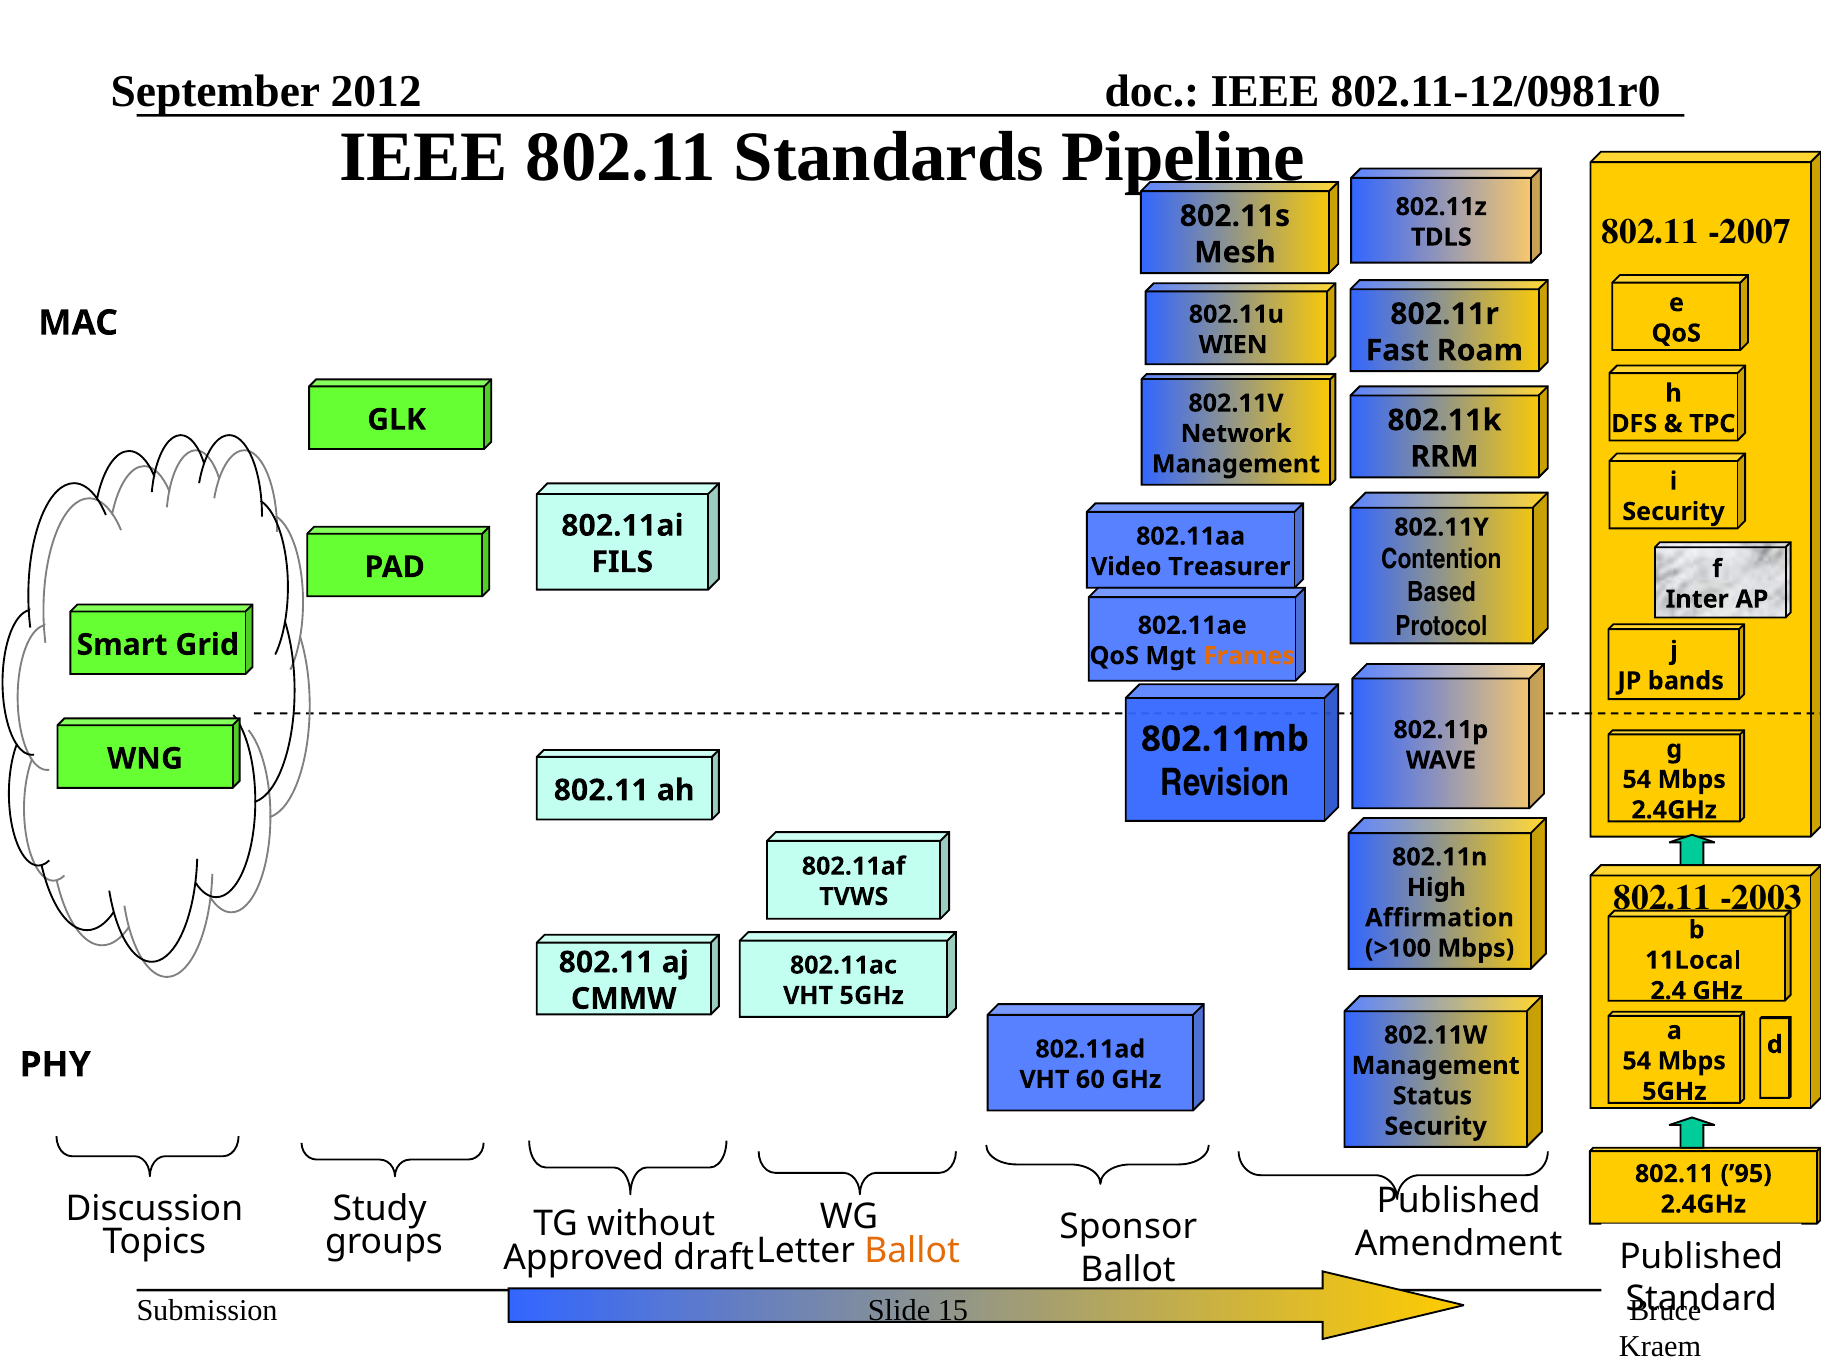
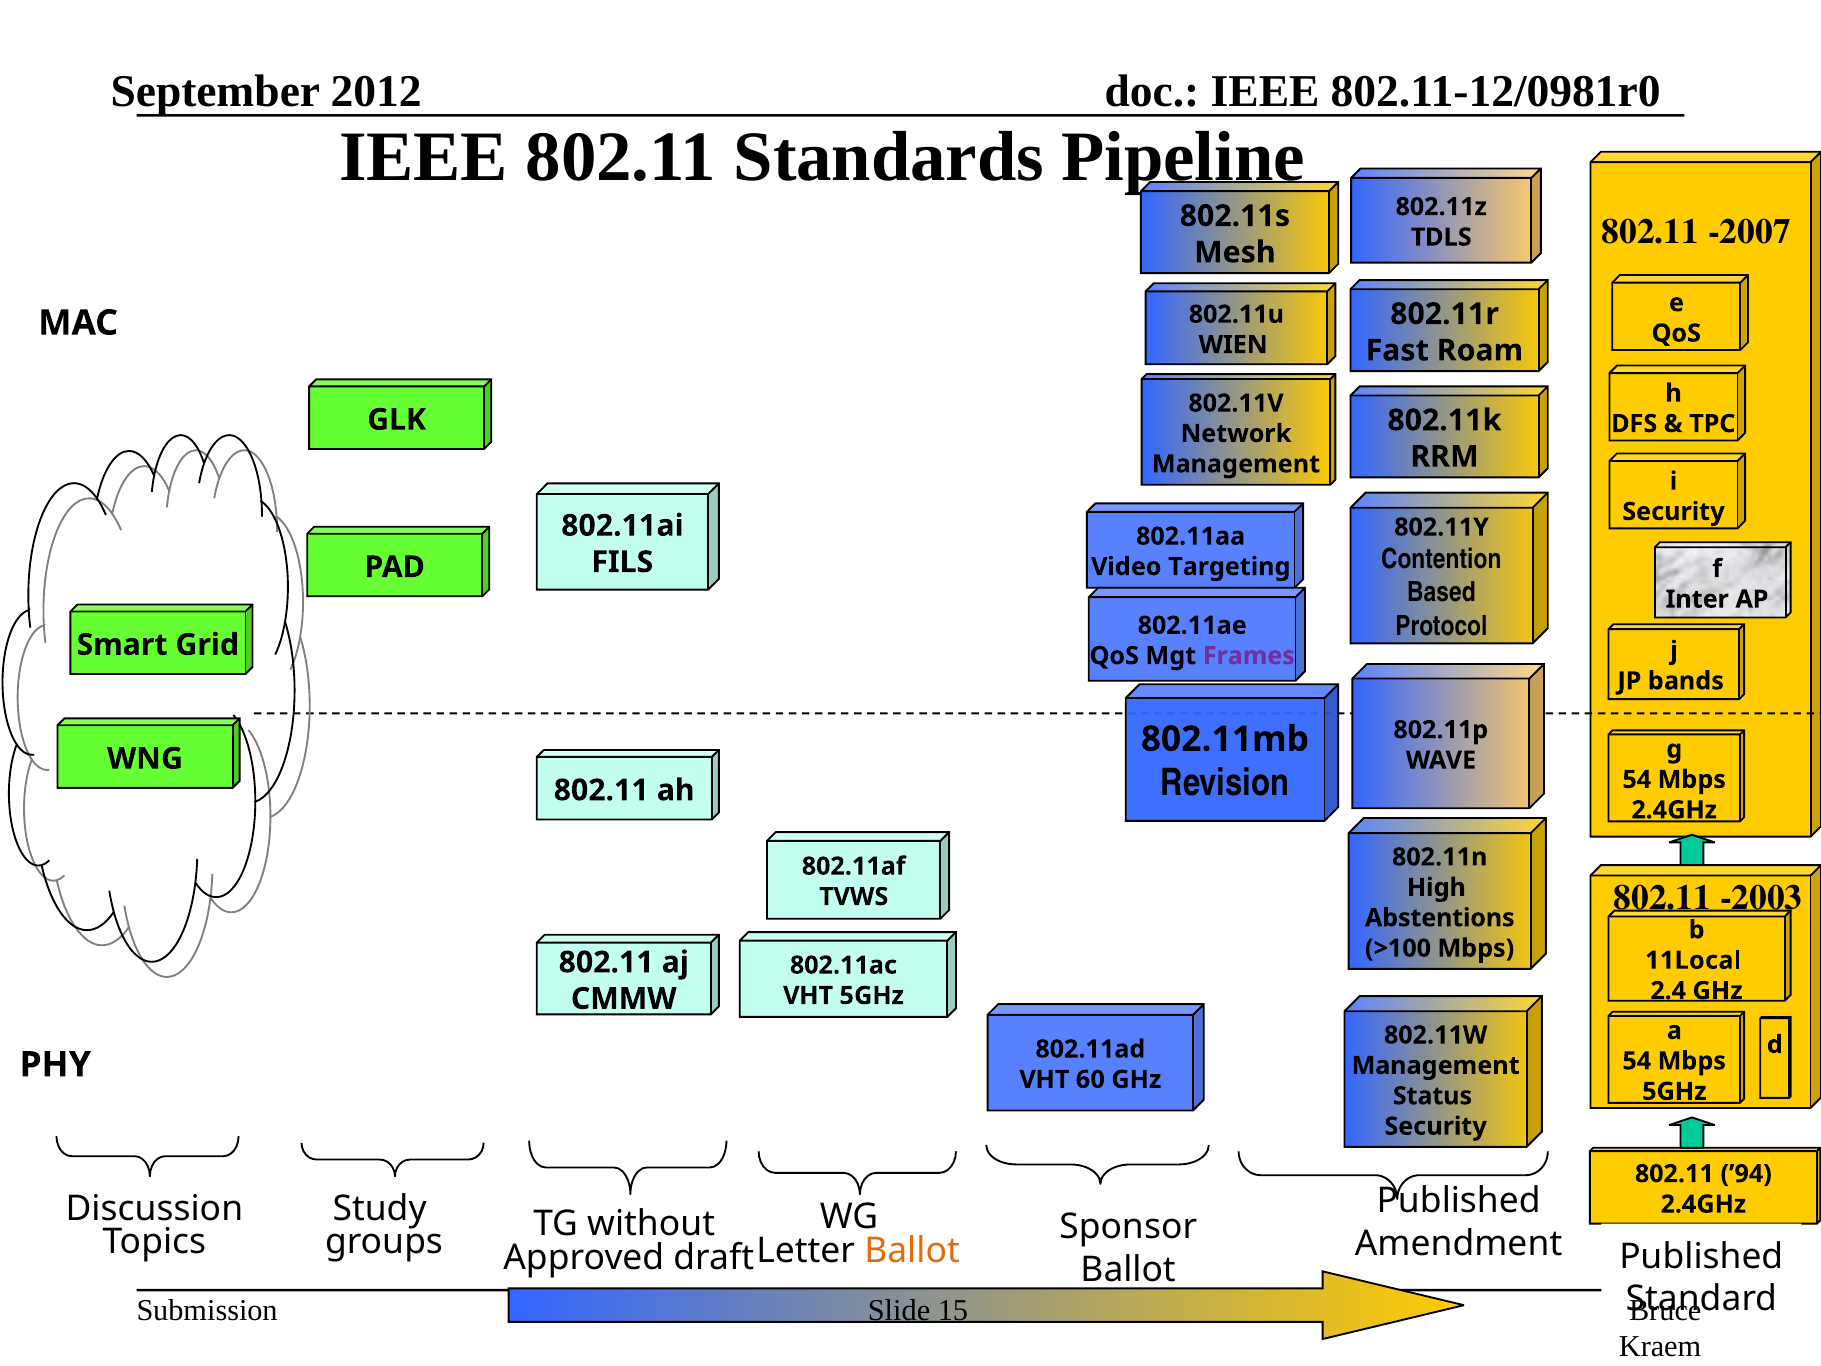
Treasurer: Treasurer -> Targeting
Frames colour: orange -> purple
Affirmation: Affirmation -> Abstentions
’95: ’95 -> ’94
